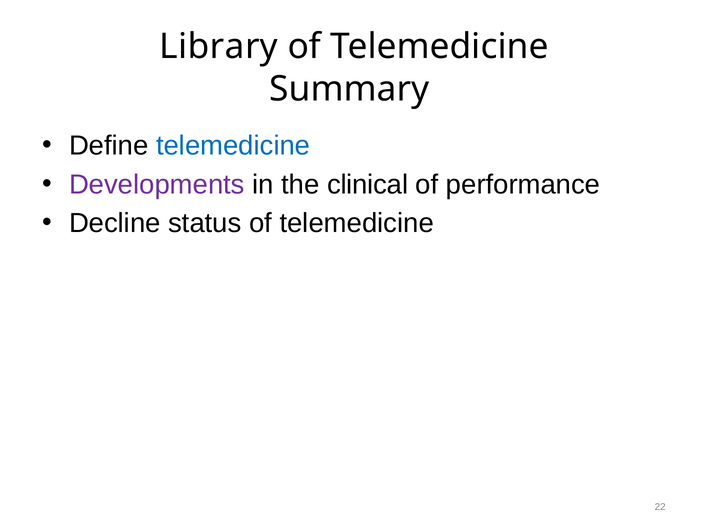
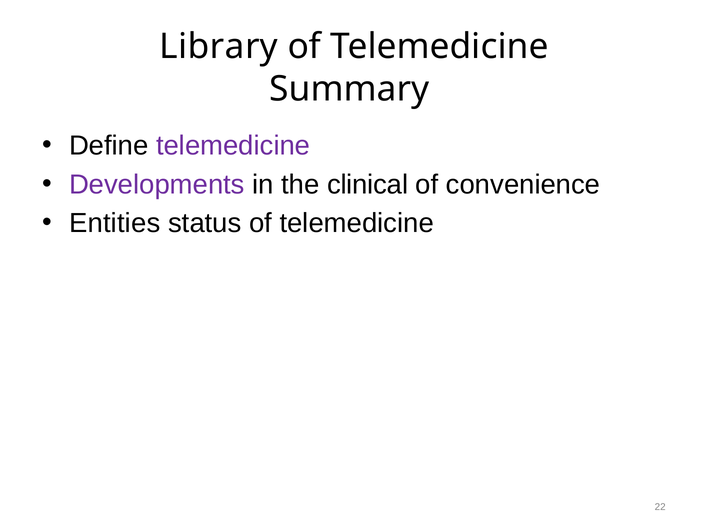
telemedicine at (233, 146) colour: blue -> purple
performance: performance -> convenience
Decline: Decline -> Entities
